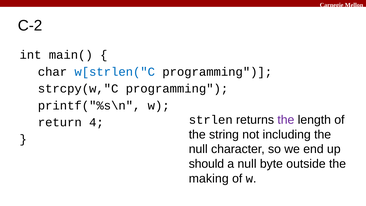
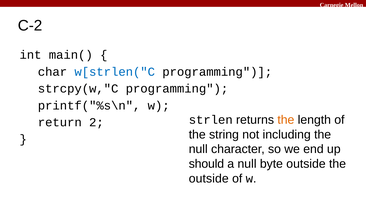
the at (286, 120) colour: purple -> orange
4: 4 -> 2
making at (209, 178): making -> outside
